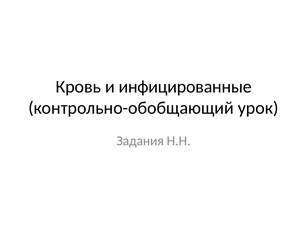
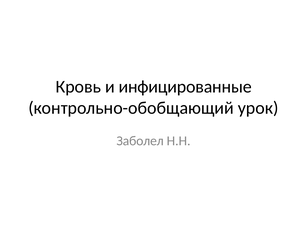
Задания: Задания -> Заболел
